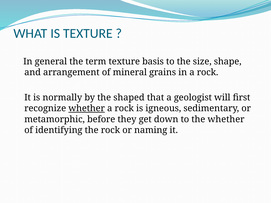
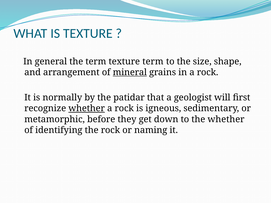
texture basis: basis -> term
mineral underline: none -> present
shaped: shaped -> patidar
